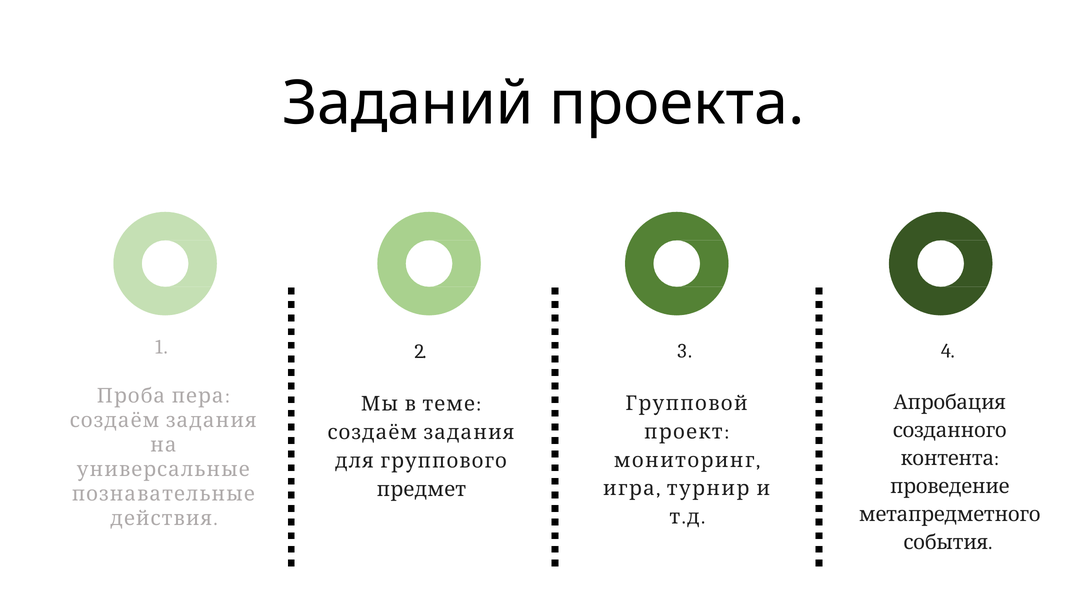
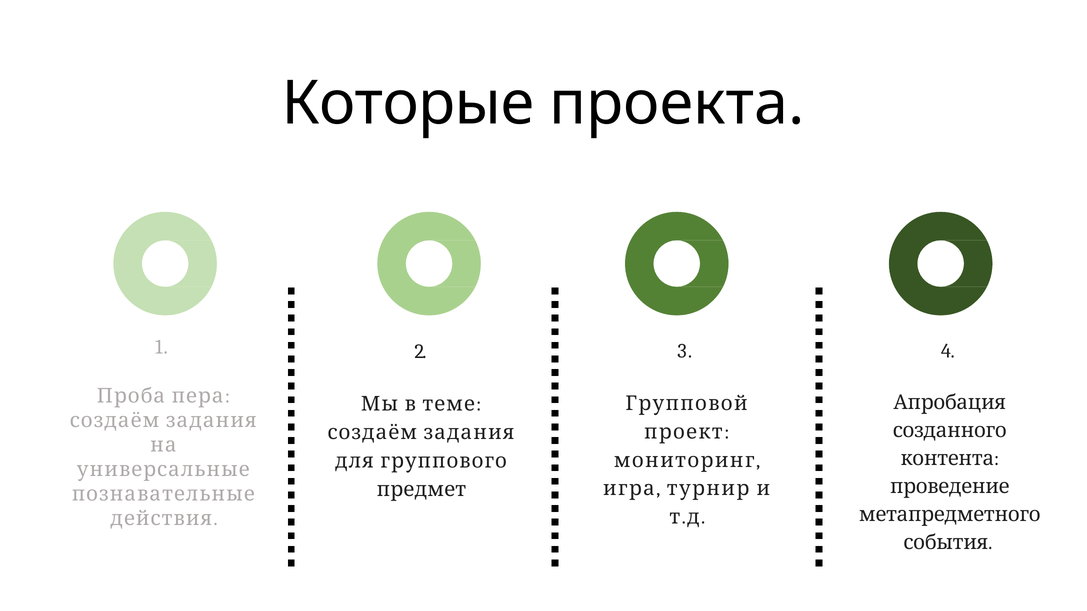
Заданий: Заданий -> Которые
